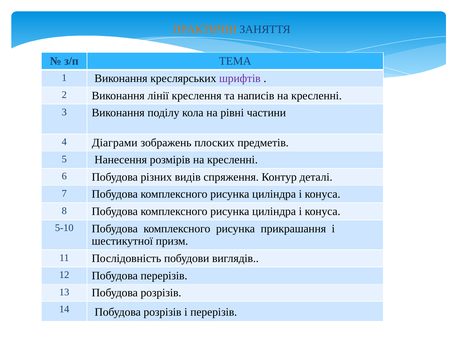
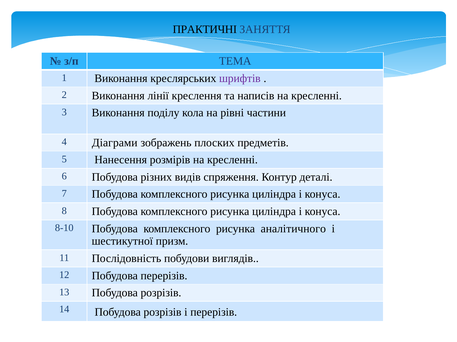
ПРАКТИЧНІ colour: orange -> black
5-10: 5-10 -> 8-10
прикрашання: прикрашання -> аналітичного
